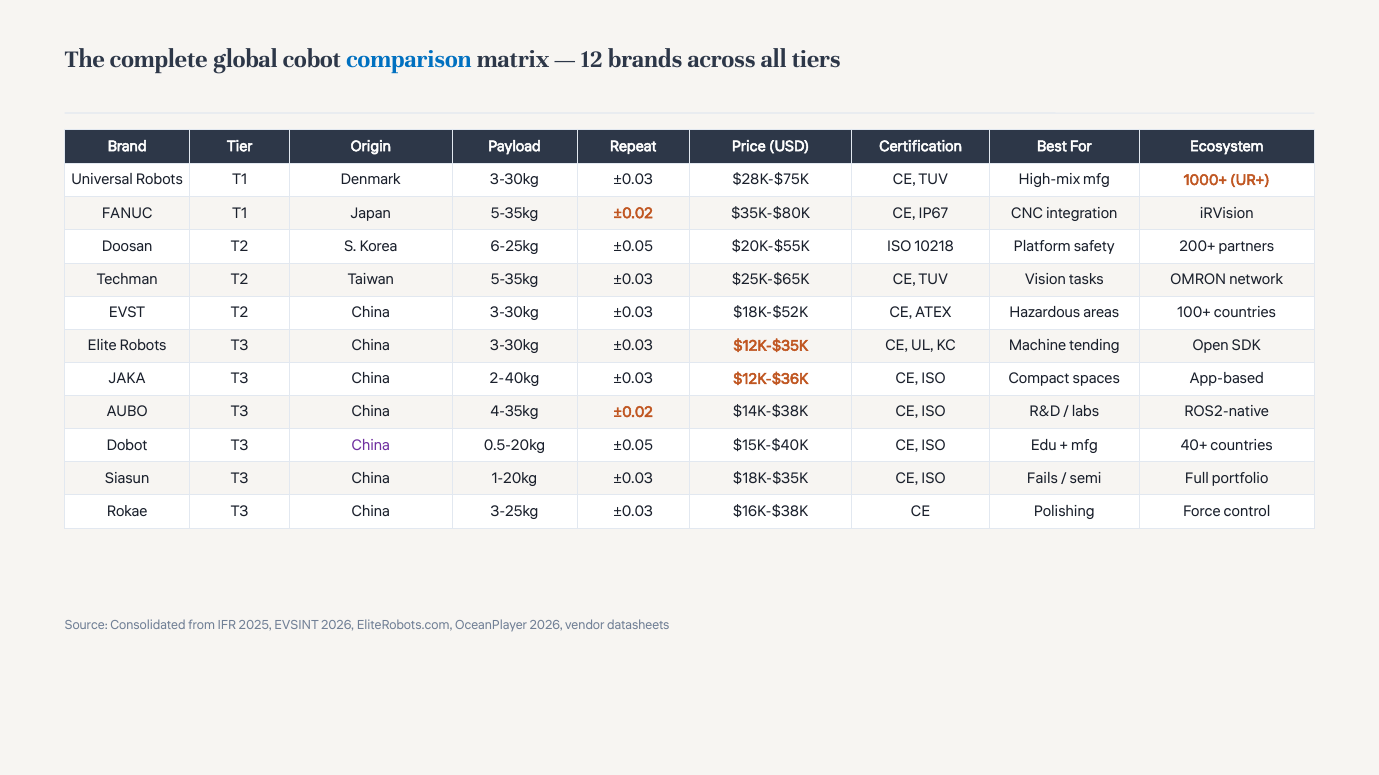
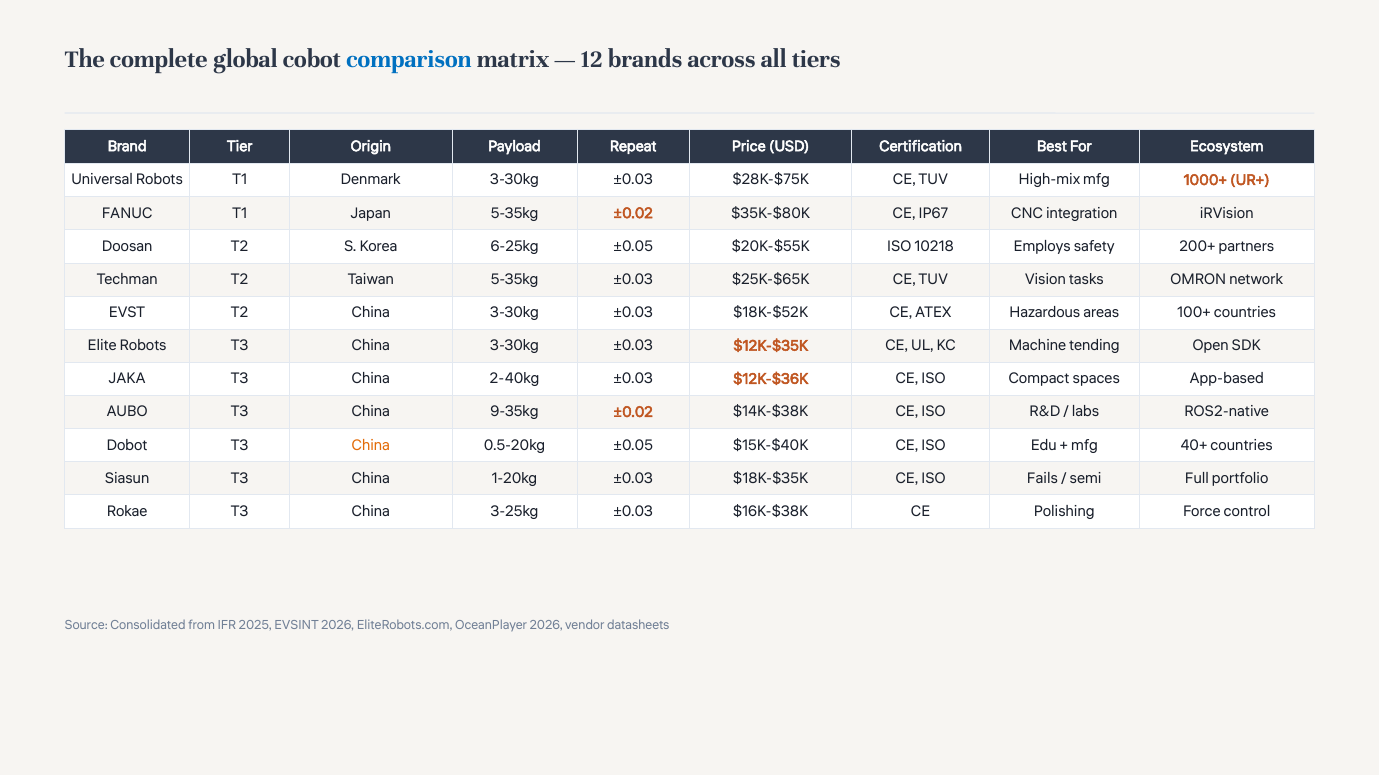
Platform: Platform -> Employs
4-35kg: 4-35kg -> 9-35kg
China at (371, 445) colour: purple -> orange
